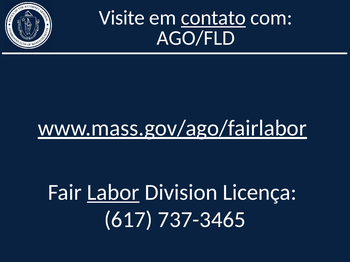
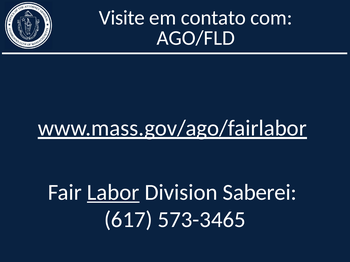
contato underline: present -> none
Licença: Licença -> Saberei
737-3465: 737-3465 -> 573-3465
